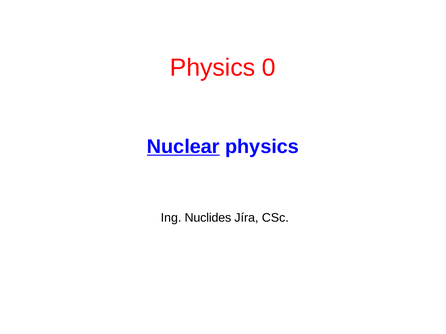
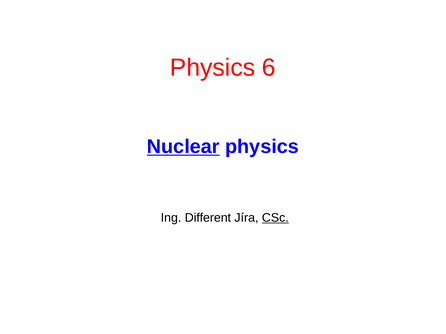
0: 0 -> 6
Nuclides: Nuclides -> Different
CSc underline: none -> present
